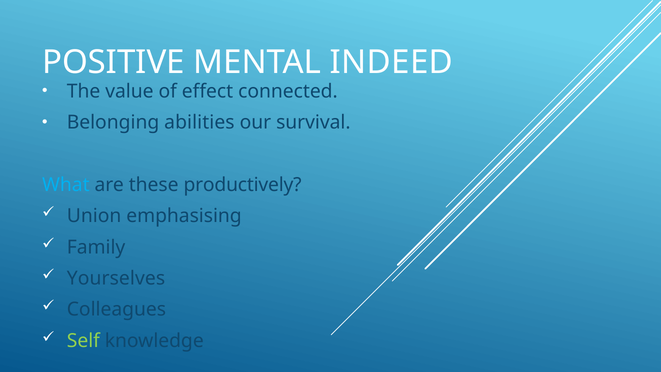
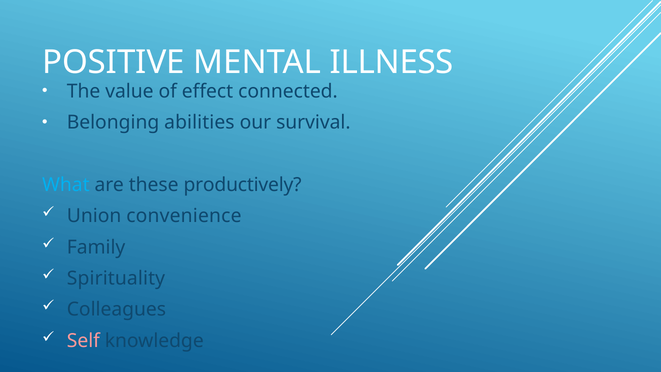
INDEED: INDEED -> ILLNESS
emphasising: emphasising -> convenience
Yourselves: Yourselves -> Spirituality
Self colour: light green -> pink
